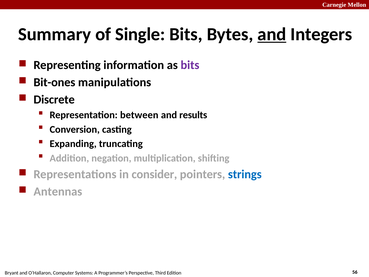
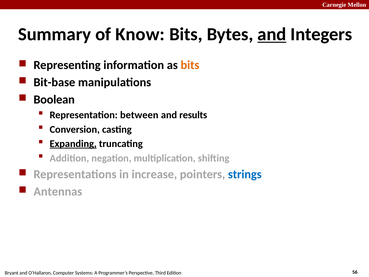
Single: Single -> Know
bits at (190, 65) colour: purple -> orange
Bit-ones: Bit-ones -> Bit-base
Discrete: Discrete -> Boolean
Expanding underline: none -> present
consider: consider -> increase
